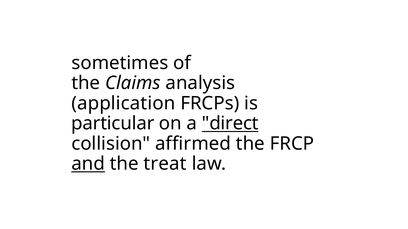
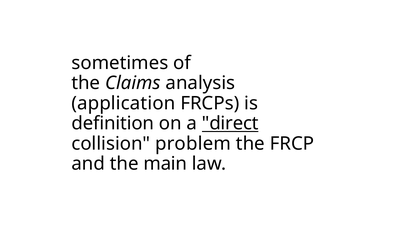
particular: particular -> definition
affirmed: affirmed -> problem
and underline: present -> none
treat: treat -> main
